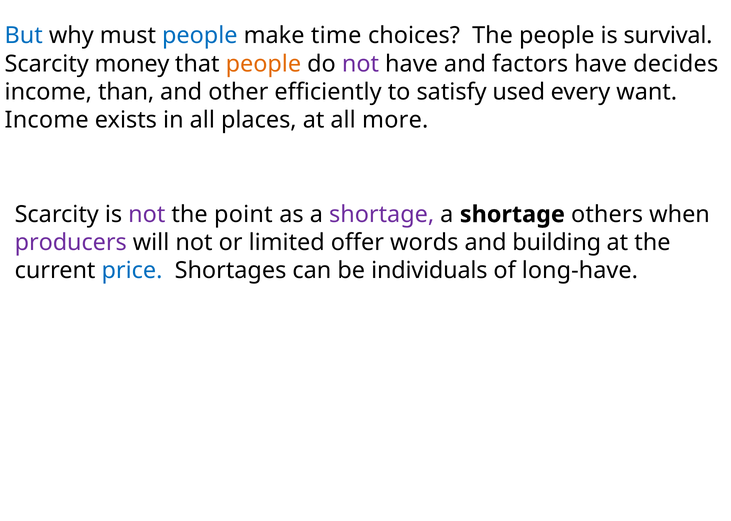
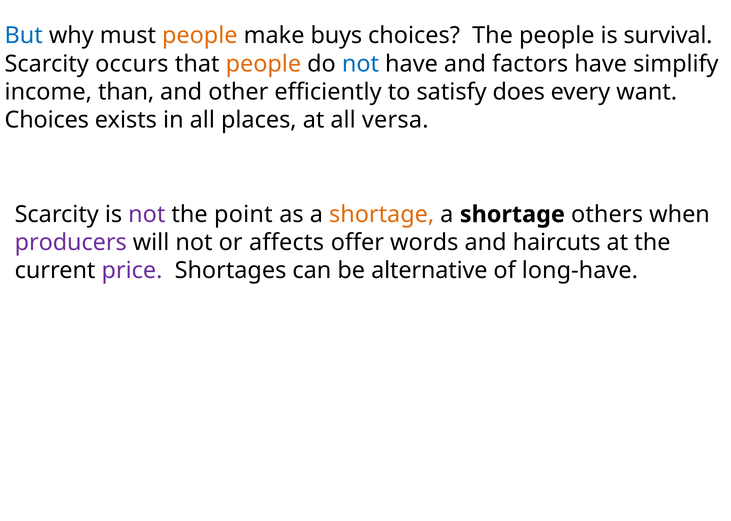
people at (200, 36) colour: blue -> orange
time: time -> buys
money: money -> occurs
not at (360, 64) colour: purple -> blue
decides: decides -> simplify
used: used -> does
Income at (47, 120): Income -> Choices
more: more -> versa
shortage at (382, 215) colour: purple -> orange
limited: limited -> affects
building: building -> haircuts
price colour: blue -> purple
individuals: individuals -> alternative
